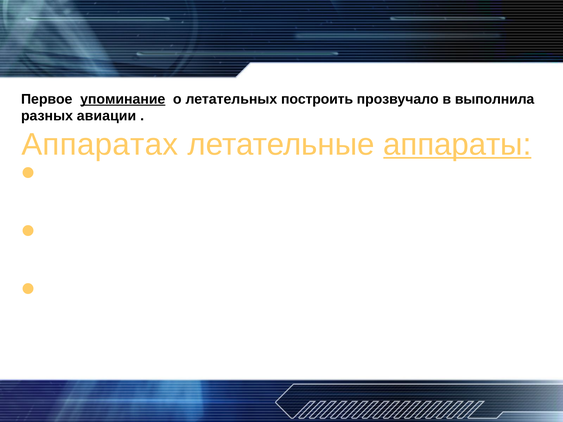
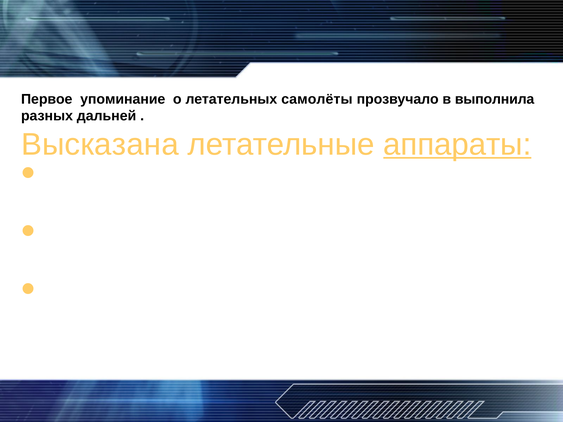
упоминание underline: present -> none
построить: построить -> самолёты
авиации: авиации -> дальней
Аппаратах: Аппаратах -> Высказана
